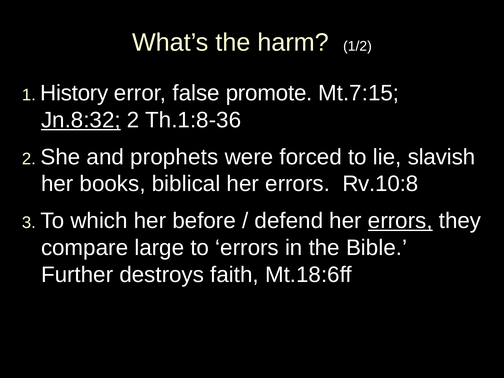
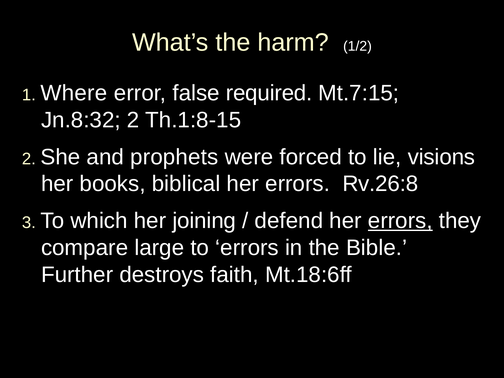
History: History -> Where
promote: promote -> required
Jn.8:32 underline: present -> none
Th.1:8-36: Th.1:8-36 -> Th.1:8-15
slavish: slavish -> visions
Rv.10:8: Rv.10:8 -> Rv.26:8
before: before -> joining
